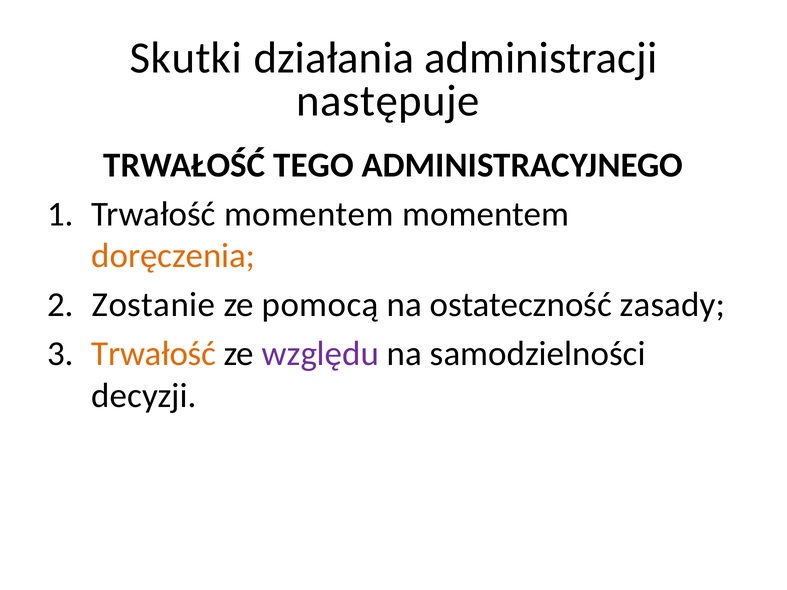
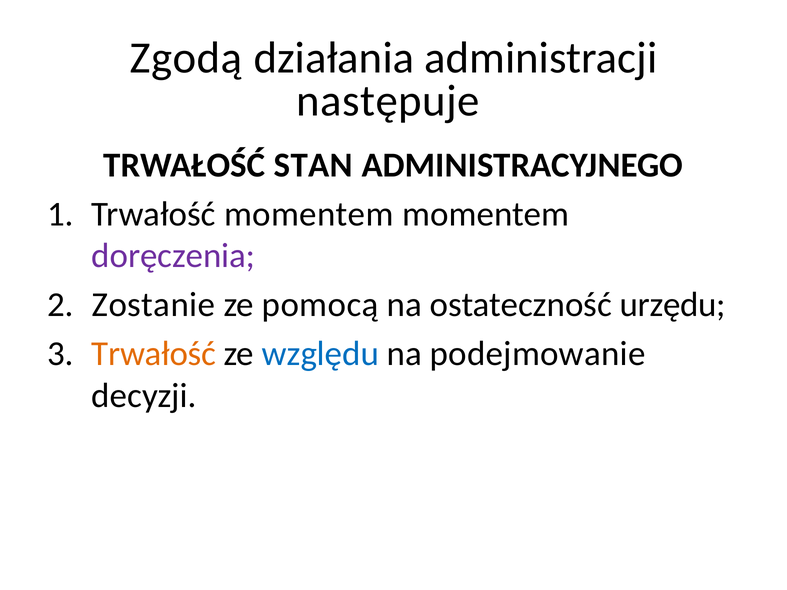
Skutki: Skutki -> Zgodą
TEGO: TEGO -> STAN
doręczenia colour: orange -> purple
zasady: zasady -> urzędu
względu colour: purple -> blue
samodzielności: samodzielności -> podejmowanie
